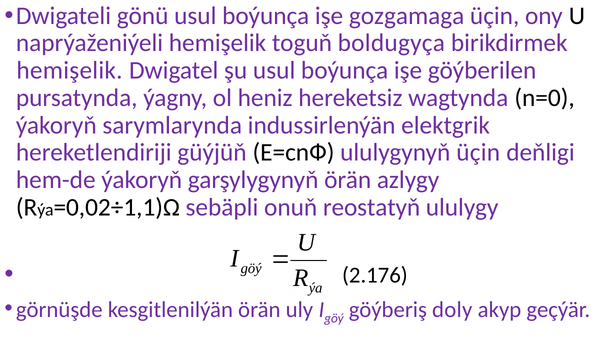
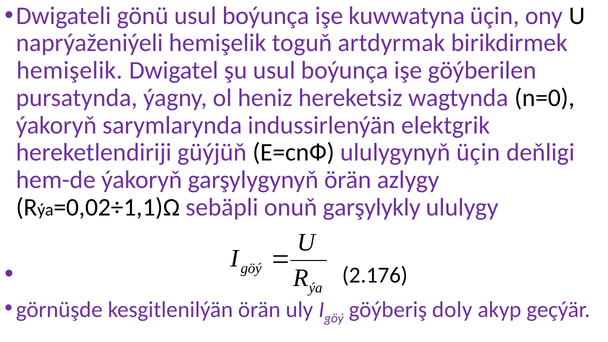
gozgamaga: gozgamaga -> kuwwatyna
boldugyça: boldugyça -> artdyrmak
reostatyň: reostatyň -> garşylykly
